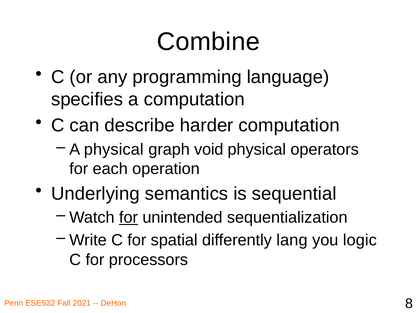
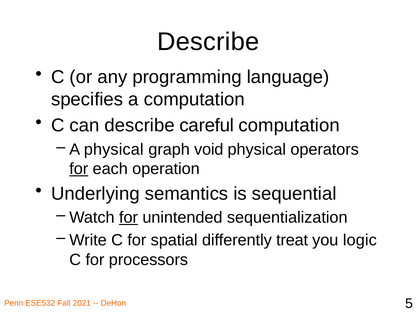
Combine at (208, 42): Combine -> Describe
harder: harder -> careful
for at (79, 169) underline: none -> present
lang: lang -> treat
8: 8 -> 5
